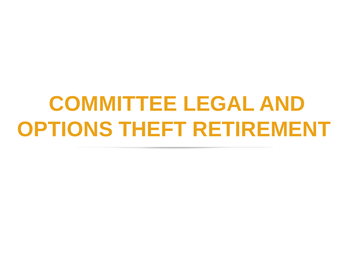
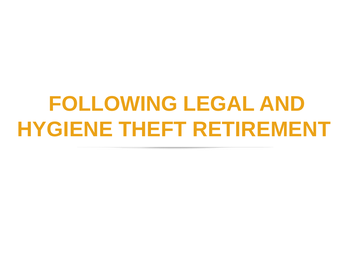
COMMITTEE: COMMITTEE -> FOLLOWING
OPTIONS: OPTIONS -> HYGIENE
